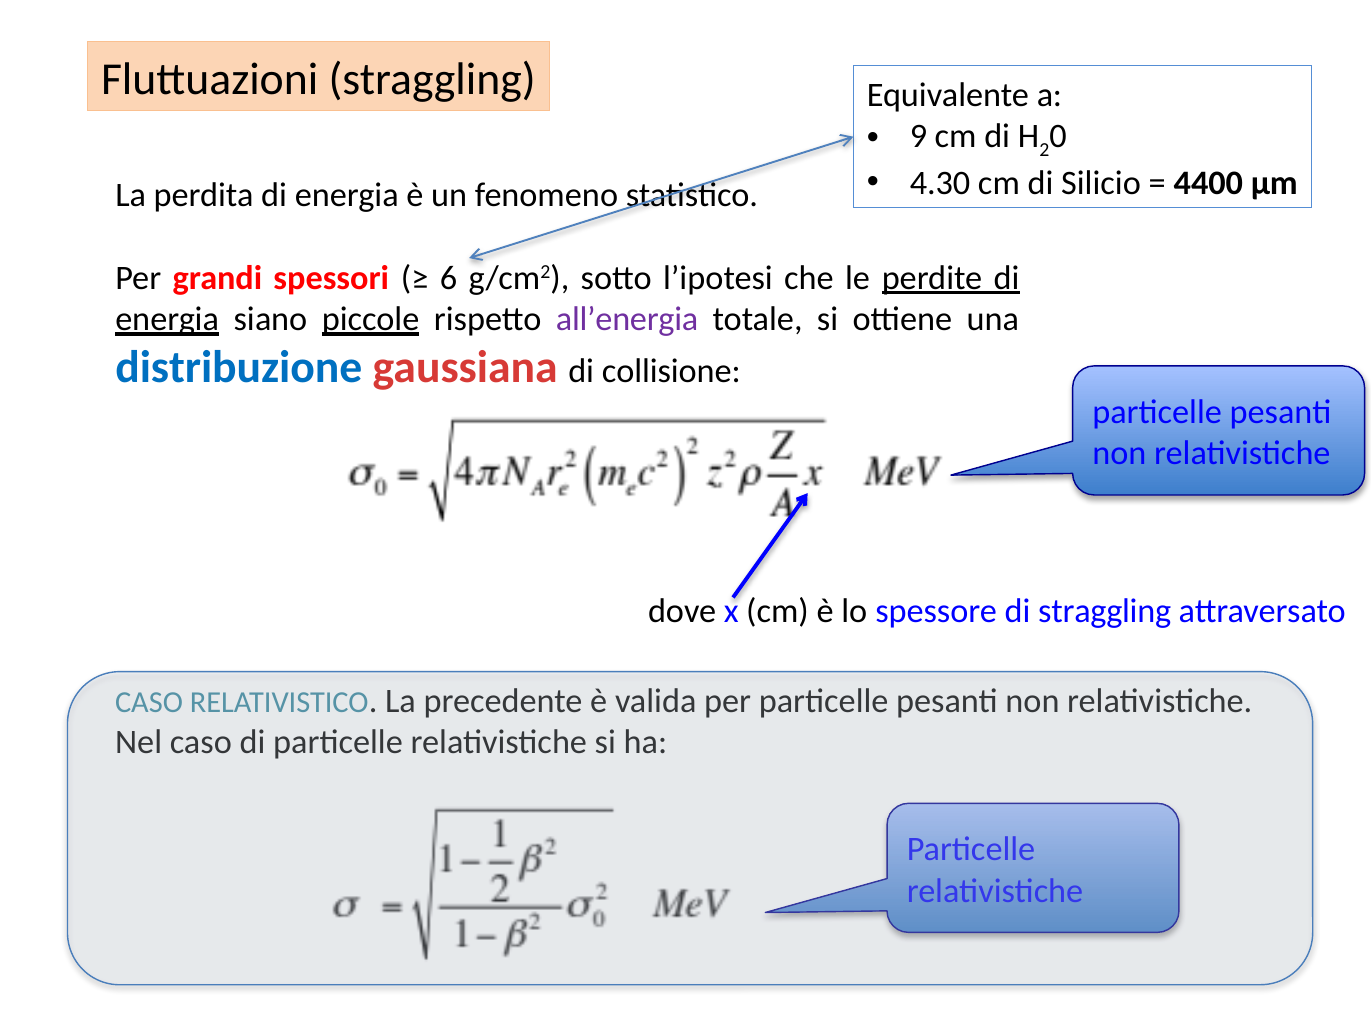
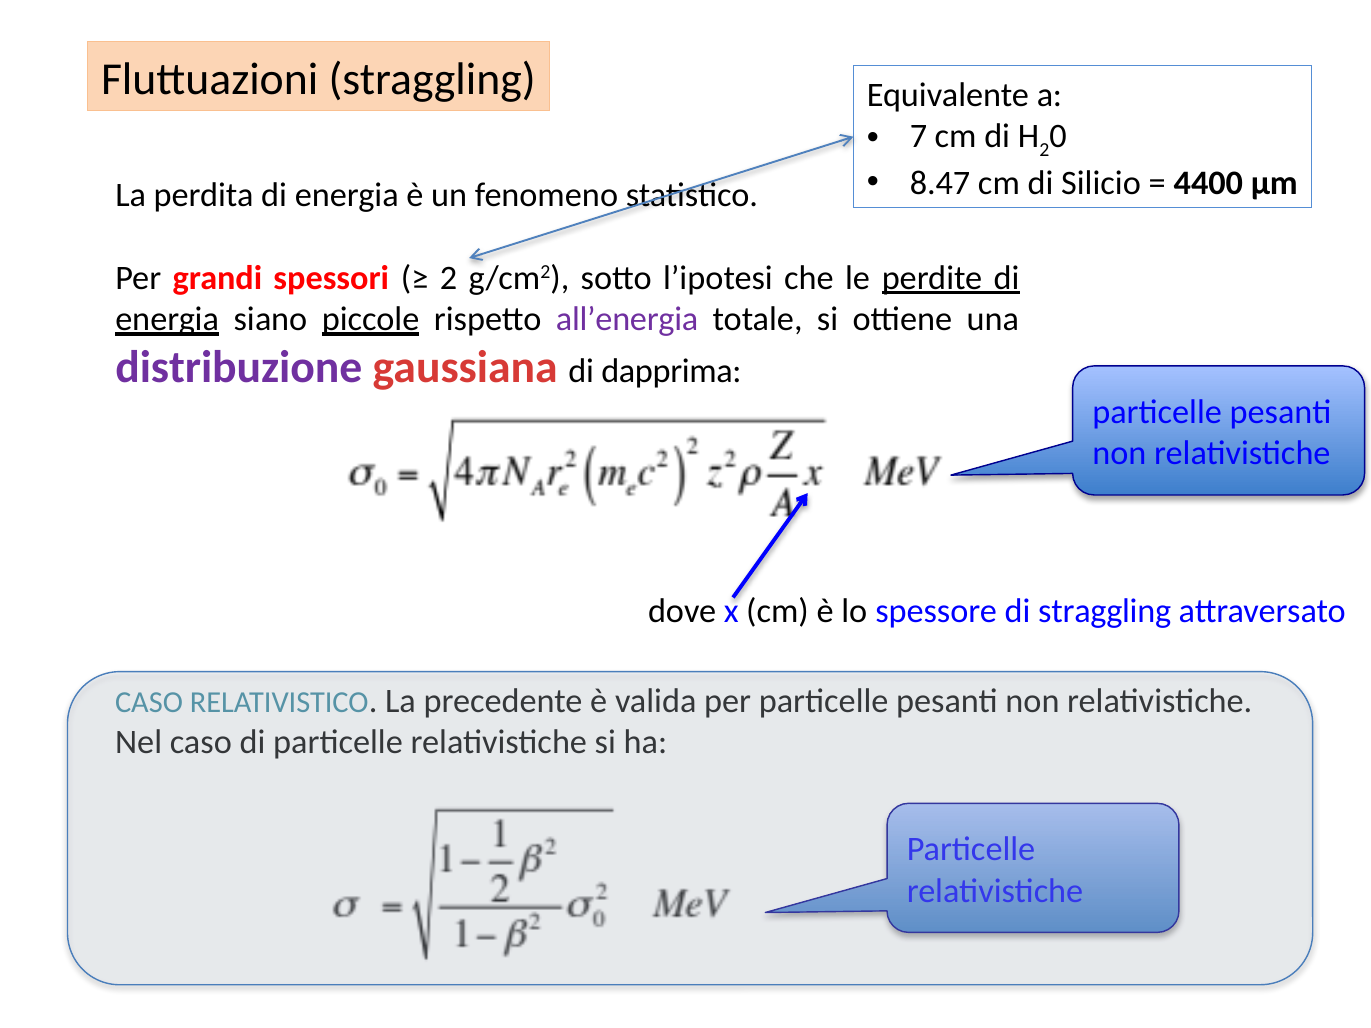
9: 9 -> 7
4.30: 4.30 -> 8.47
6 at (448, 278): 6 -> 2
distribuzione colour: blue -> purple
collisione: collisione -> dapprima
